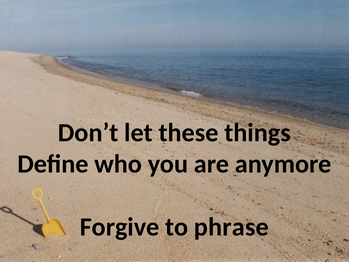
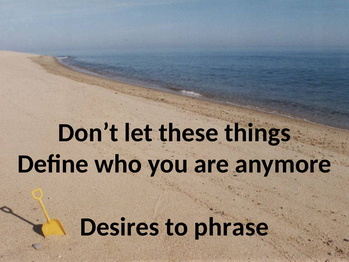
Forgive: Forgive -> Desires
